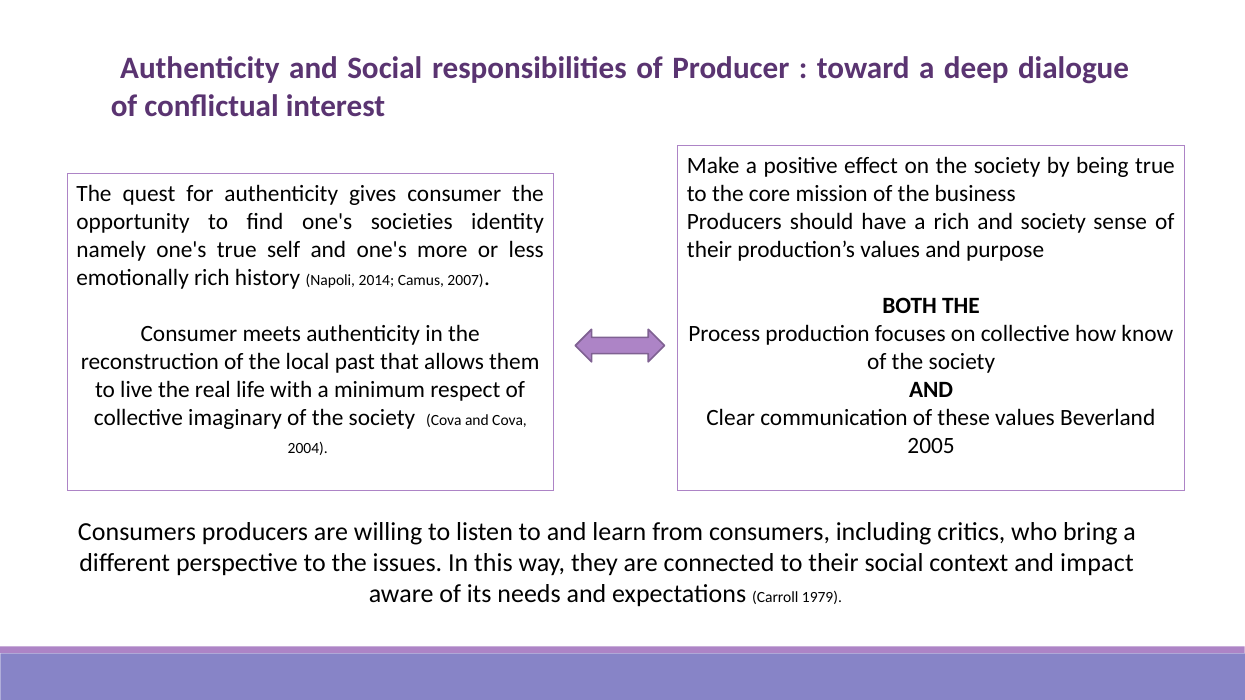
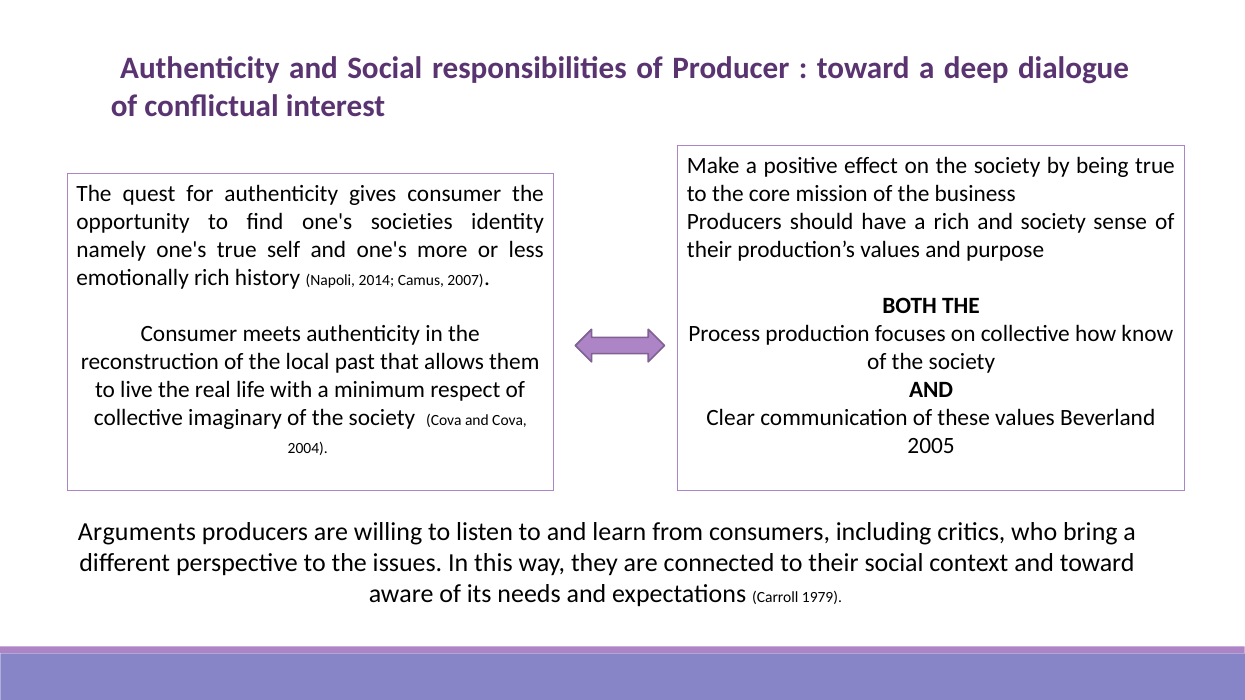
Consumers at (137, 532): Consumers -> Arguments
and impact: impact -> toward
